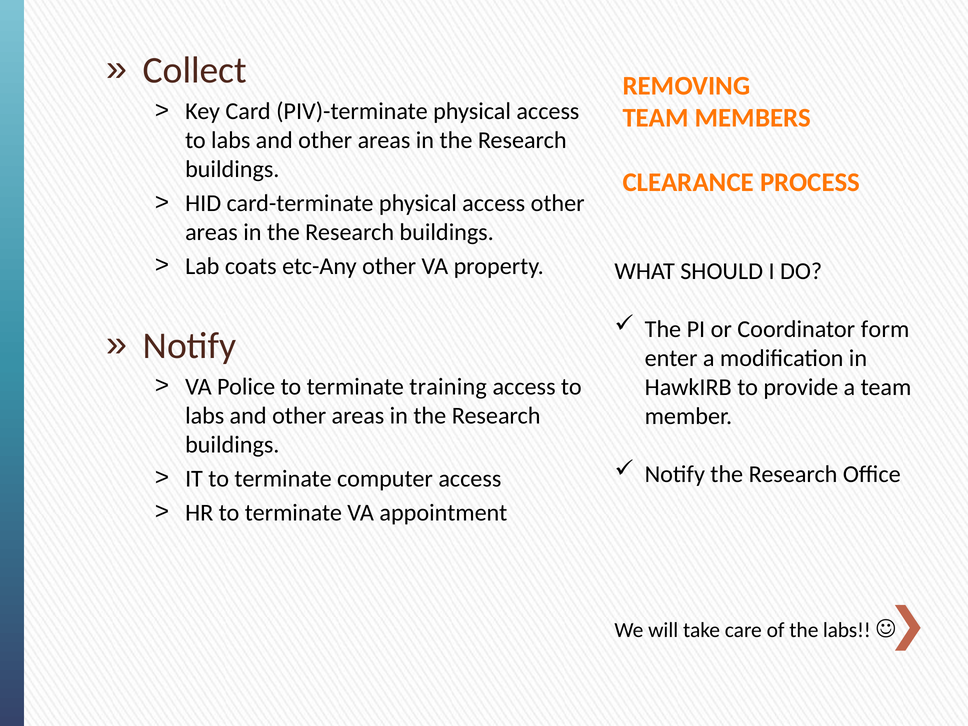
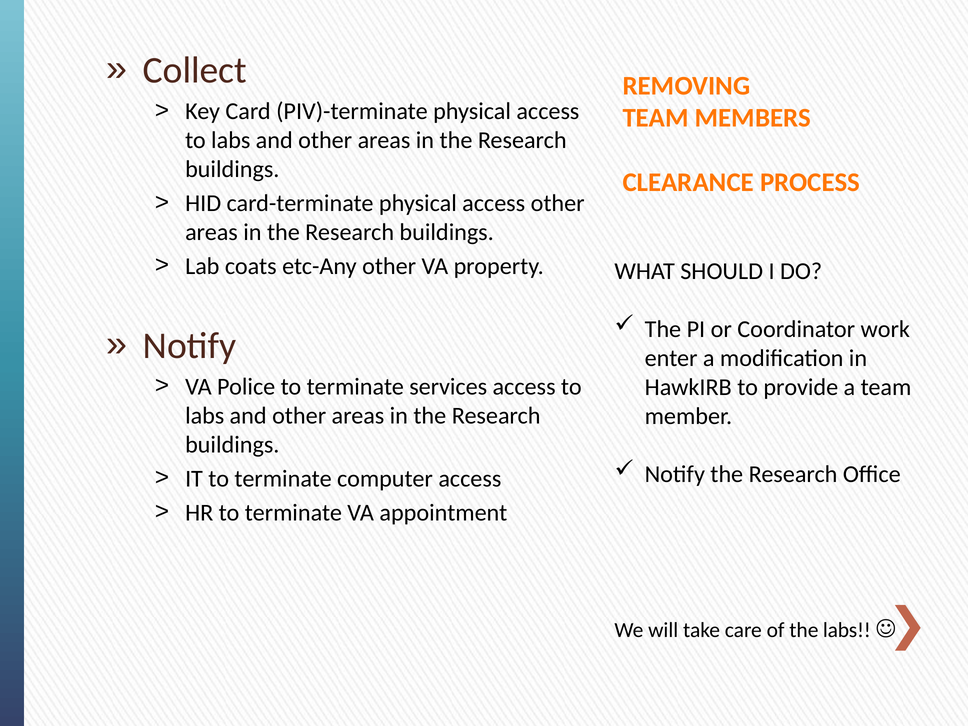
form: form -> work
training: training -> services
